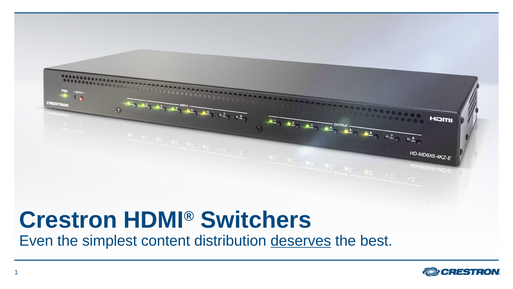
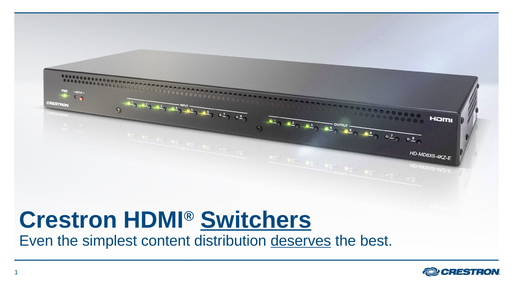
Switchers underline: none -> present
